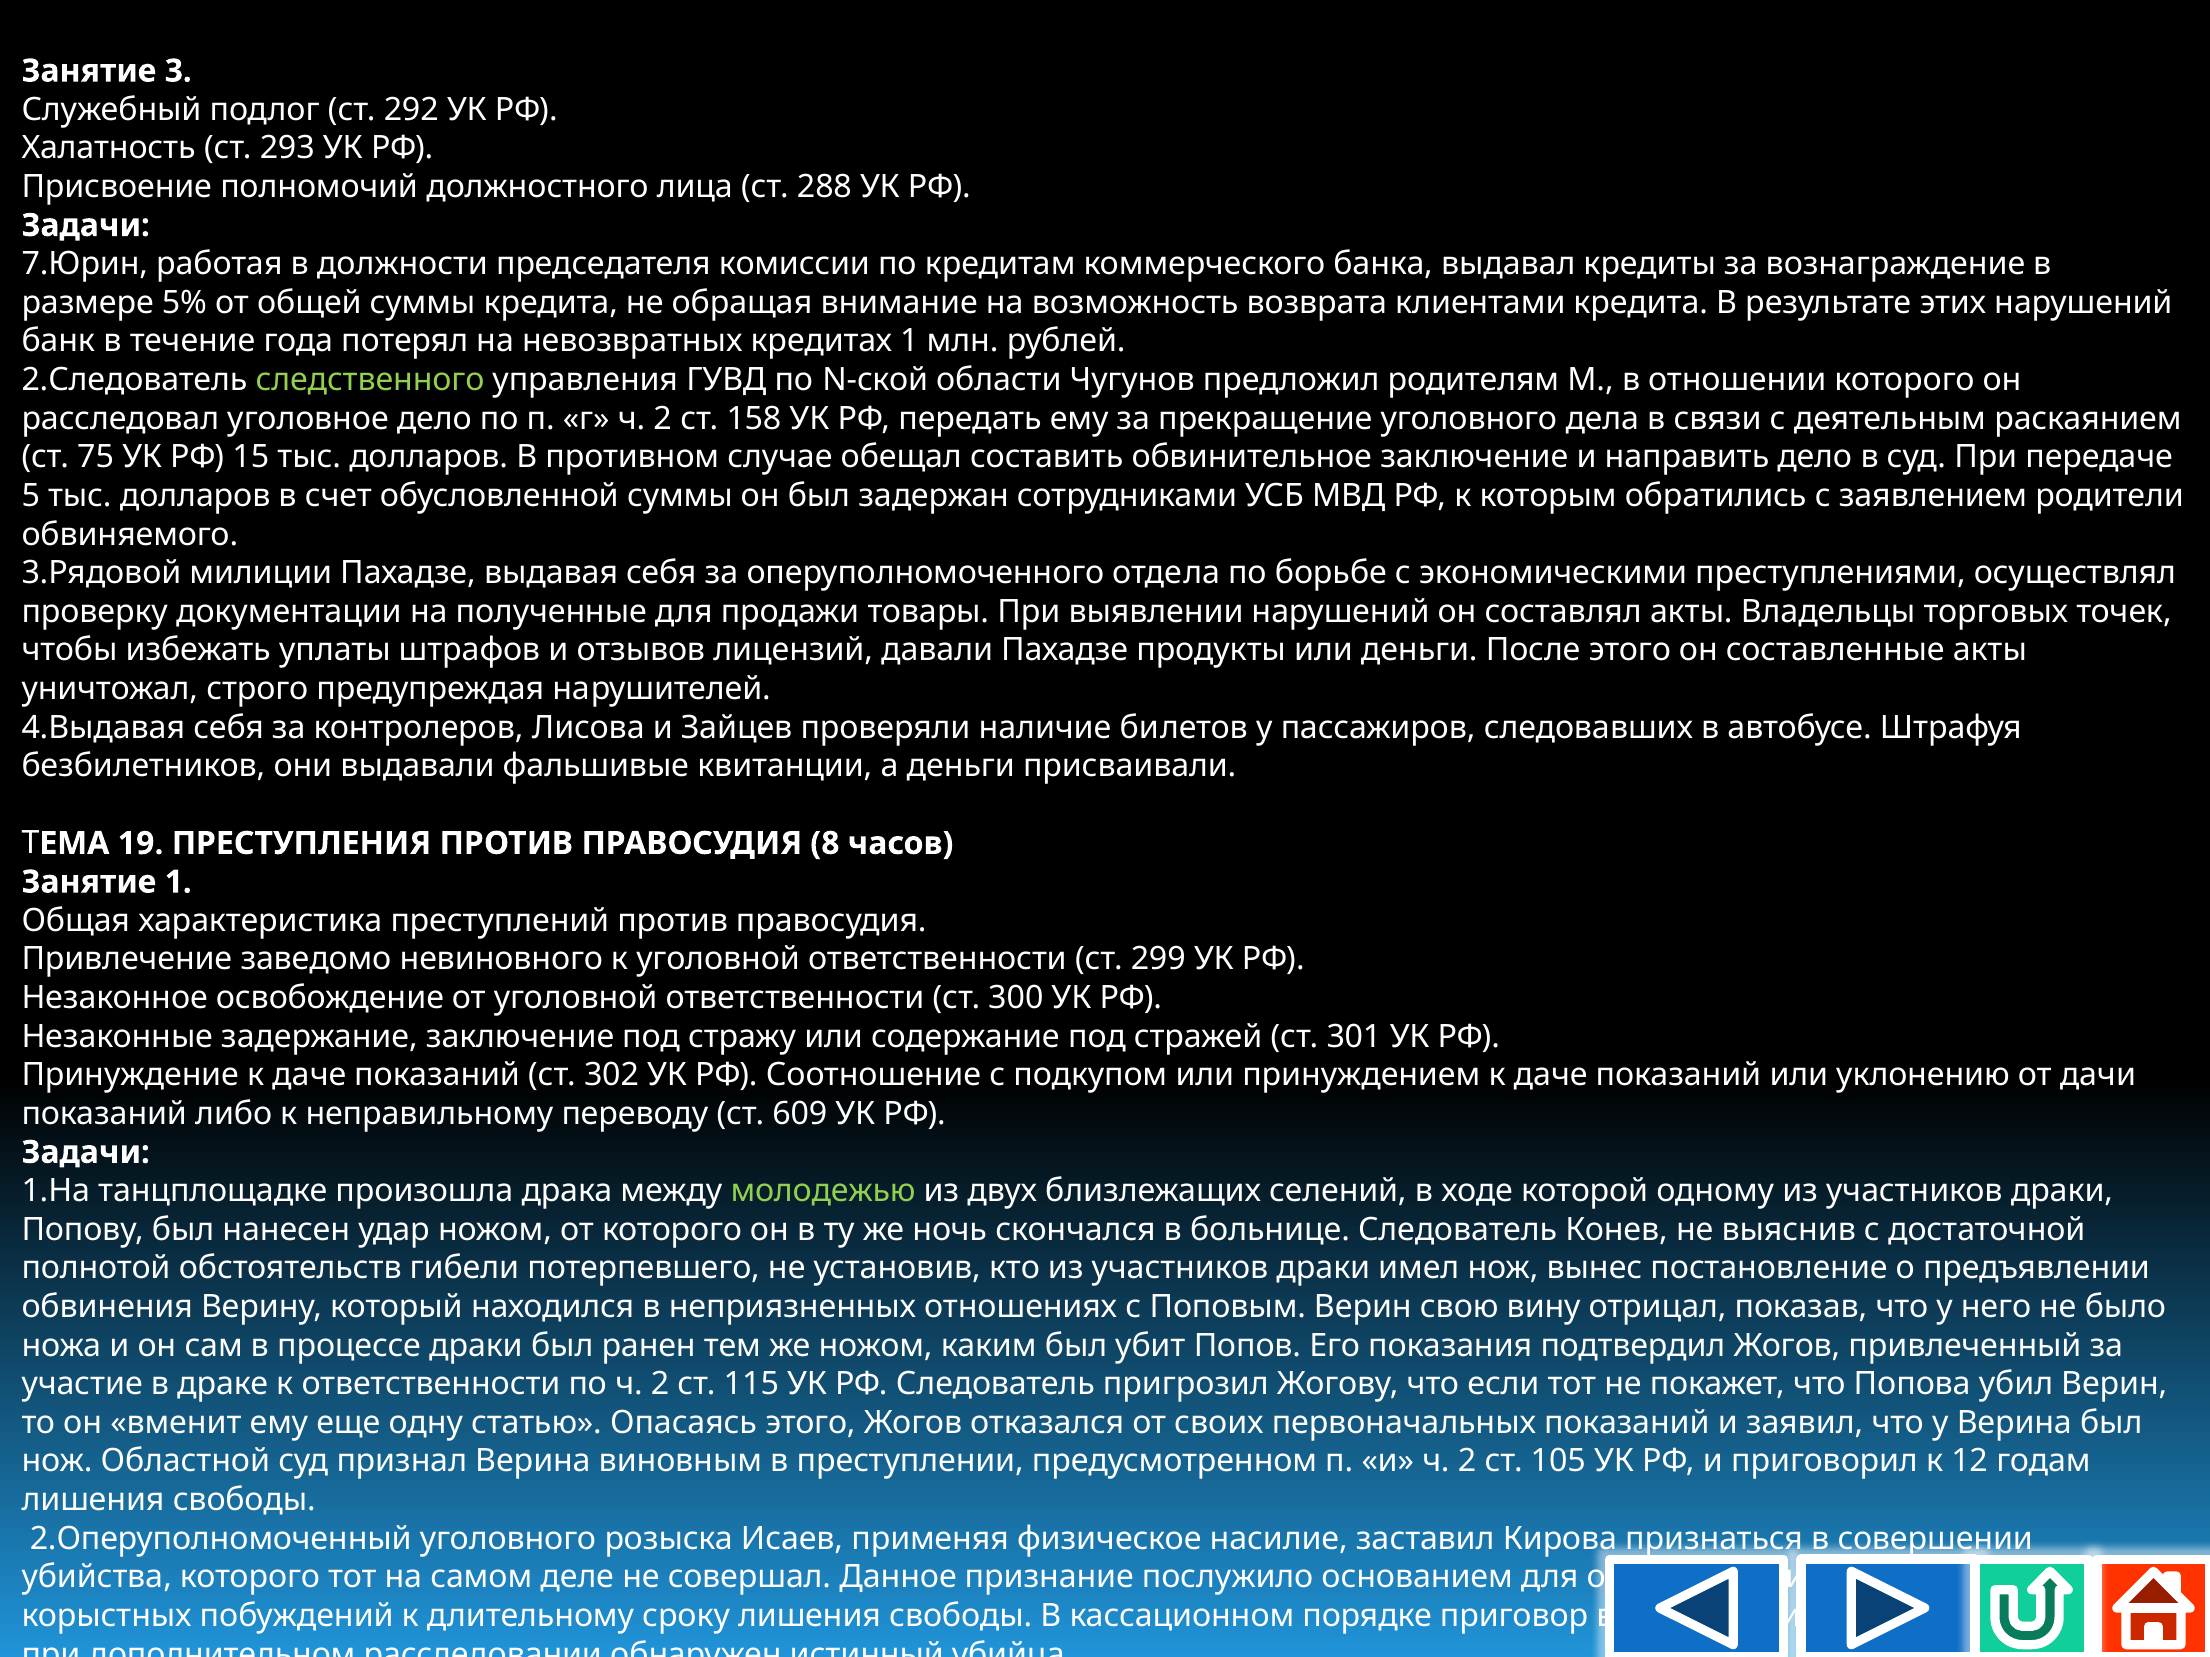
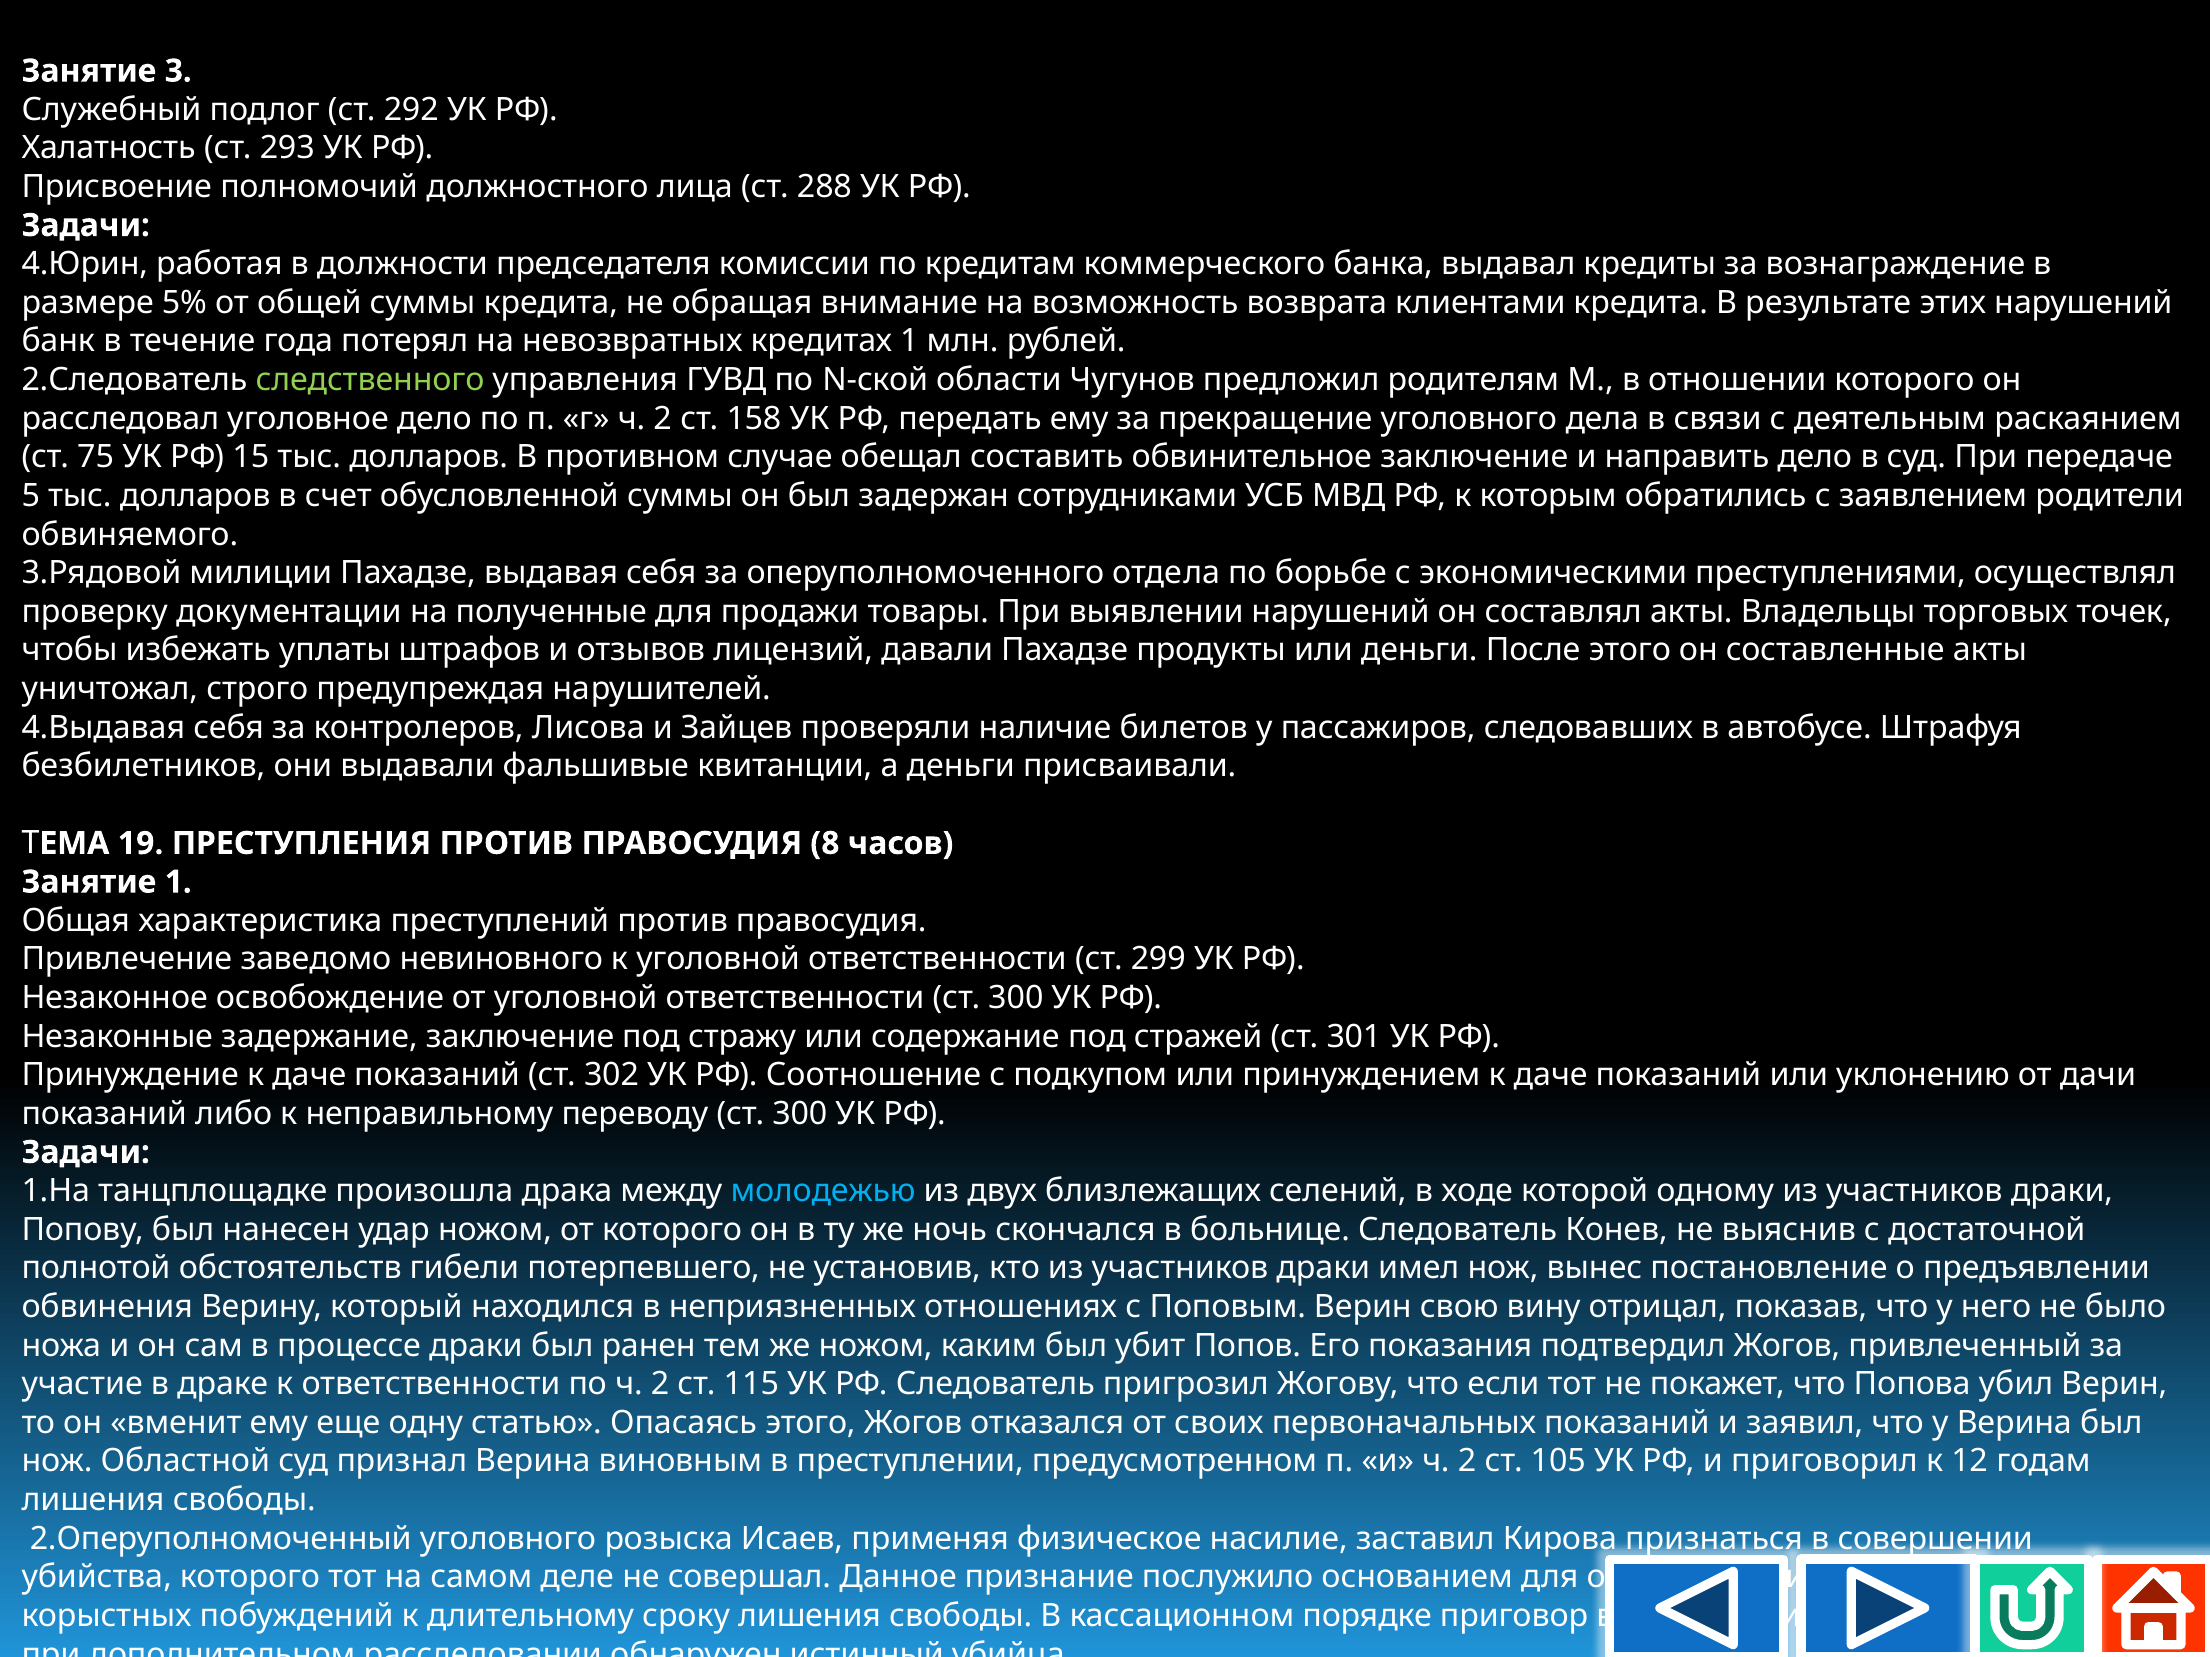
7.Юрин: 7.Юрин -> 4.Юрин
переводу ст 609: 609 -> 300
молодежью colour: light green -> light blue
